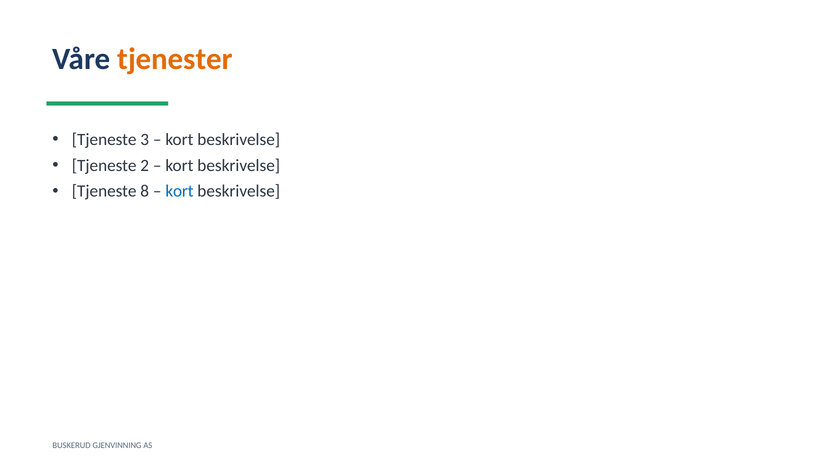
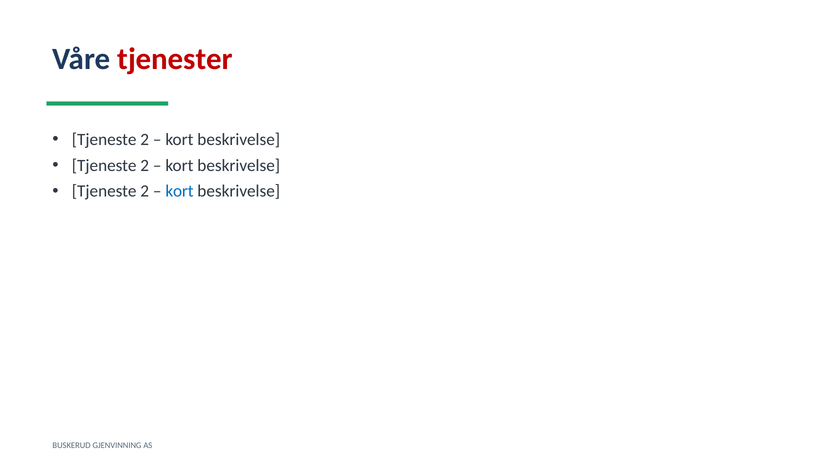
tjenester colour: orange -> red
3 at (145, 140): 3 -> 2
8 at (145, 191): 8 -> 2
